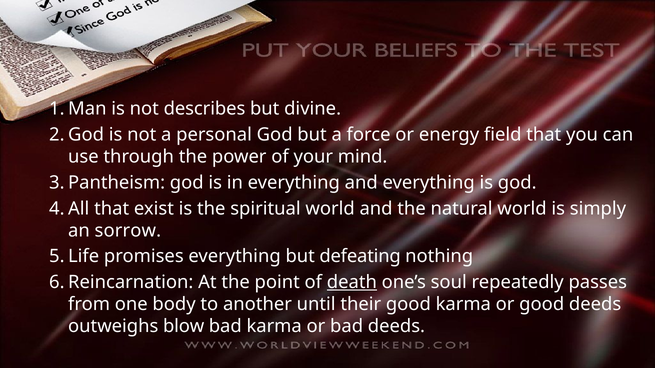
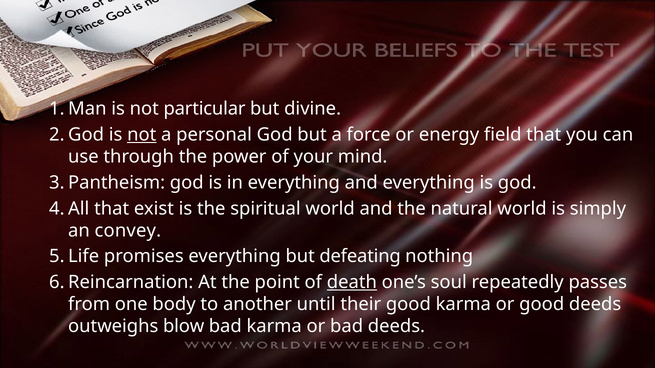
describes: describes -> particular
not at (142, 135) underline: none -> present
sorrow: sorrow -> convey
